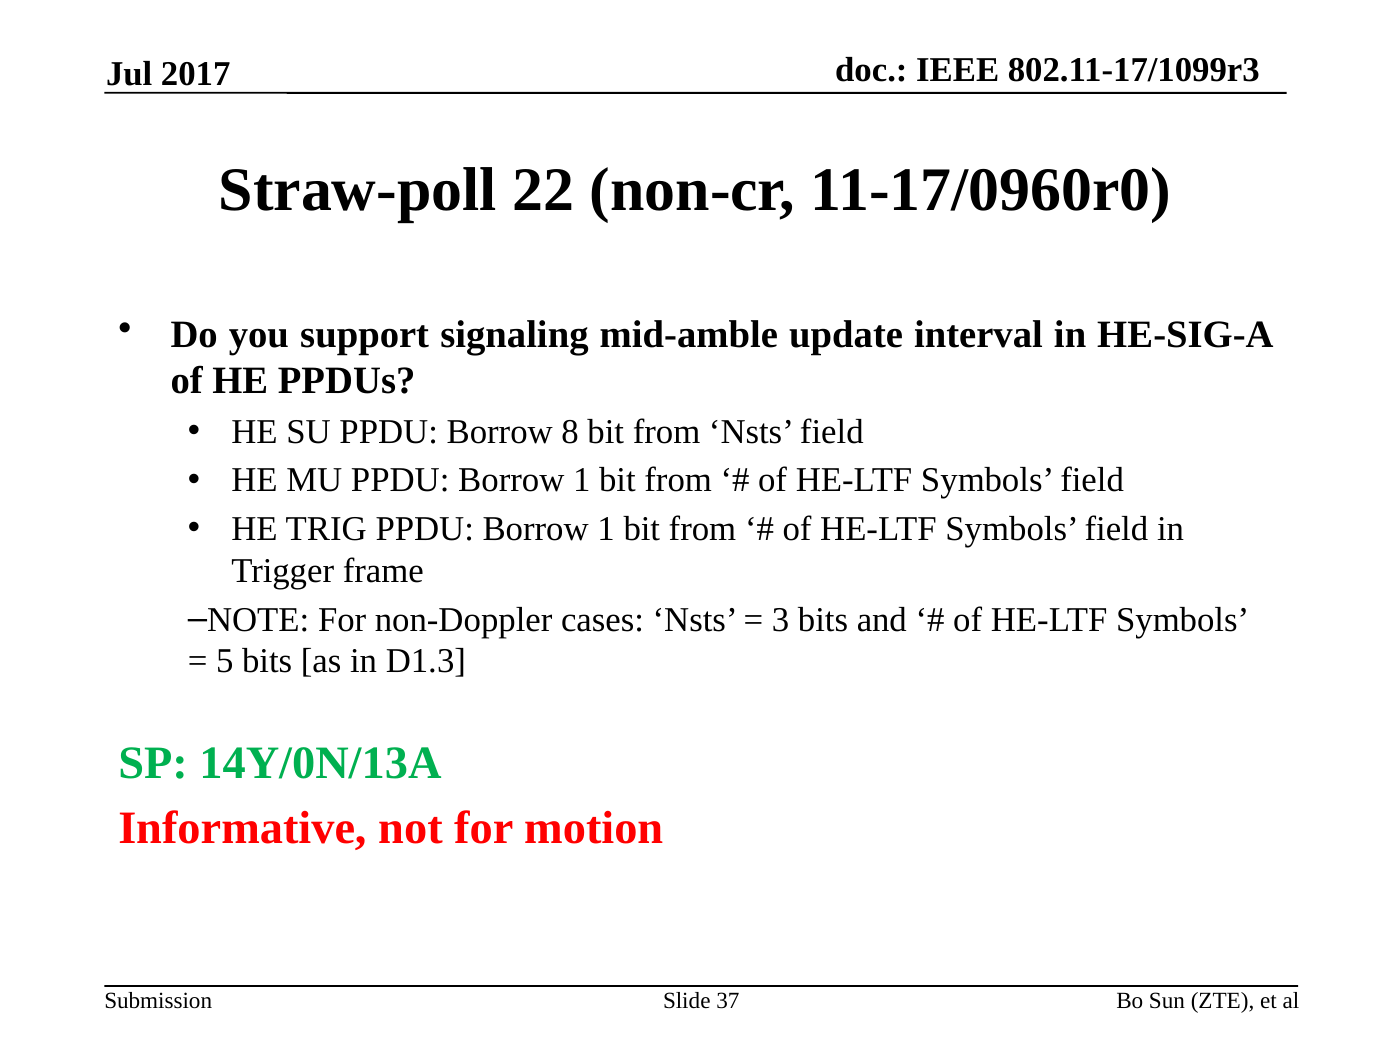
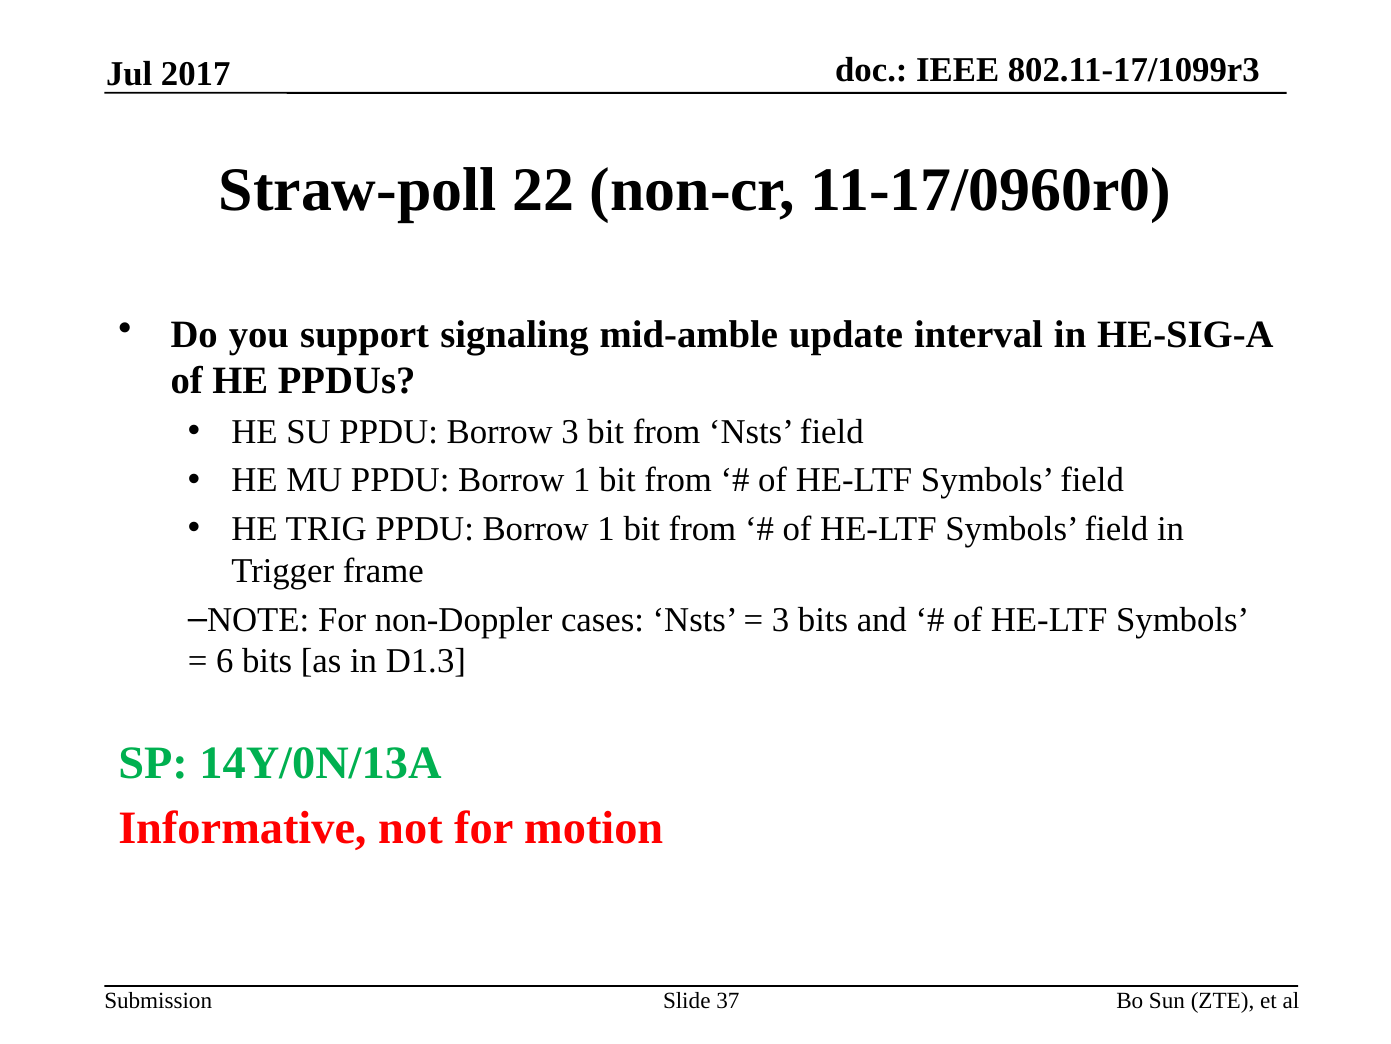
Borrow 8: 8 -> 3
5: 5 -> 6
